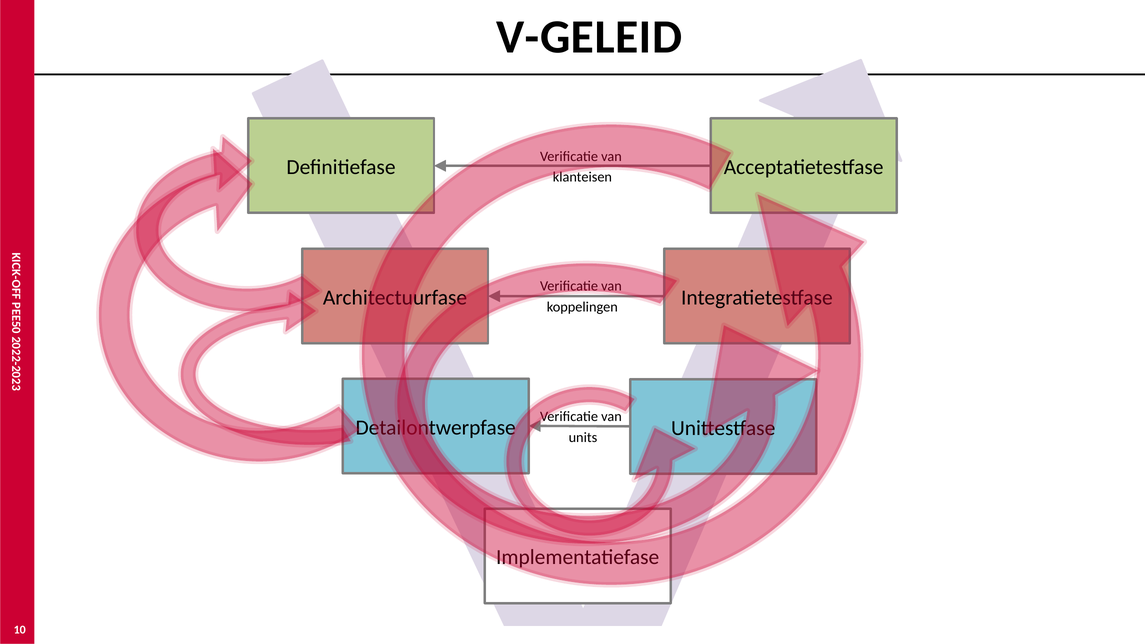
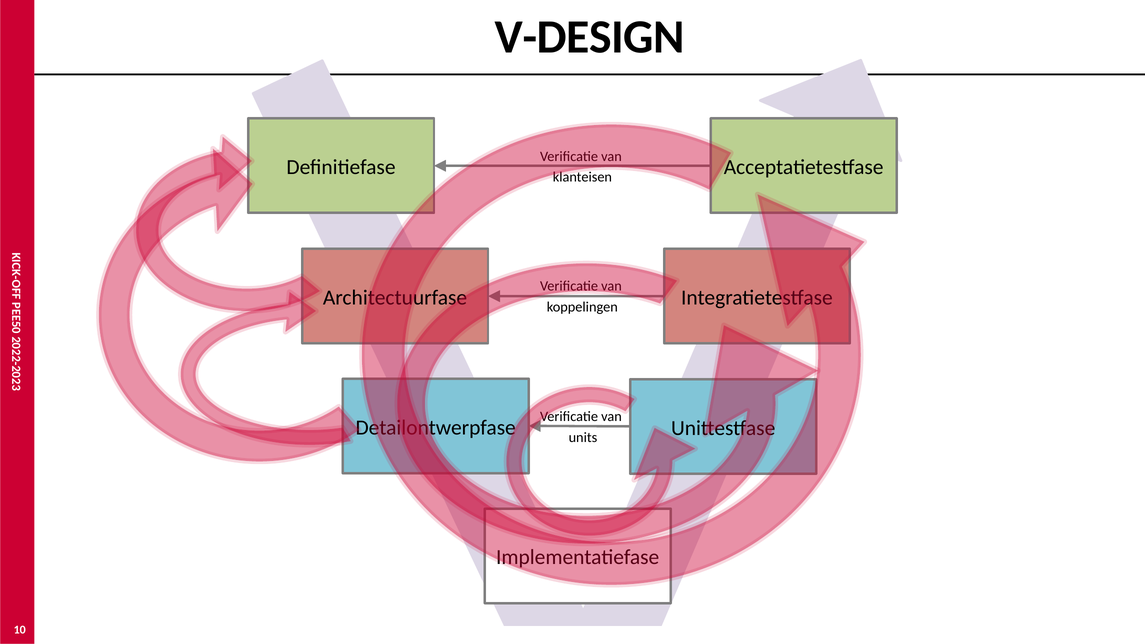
V-GELEID: V-GELEID -> V-DESIGN
